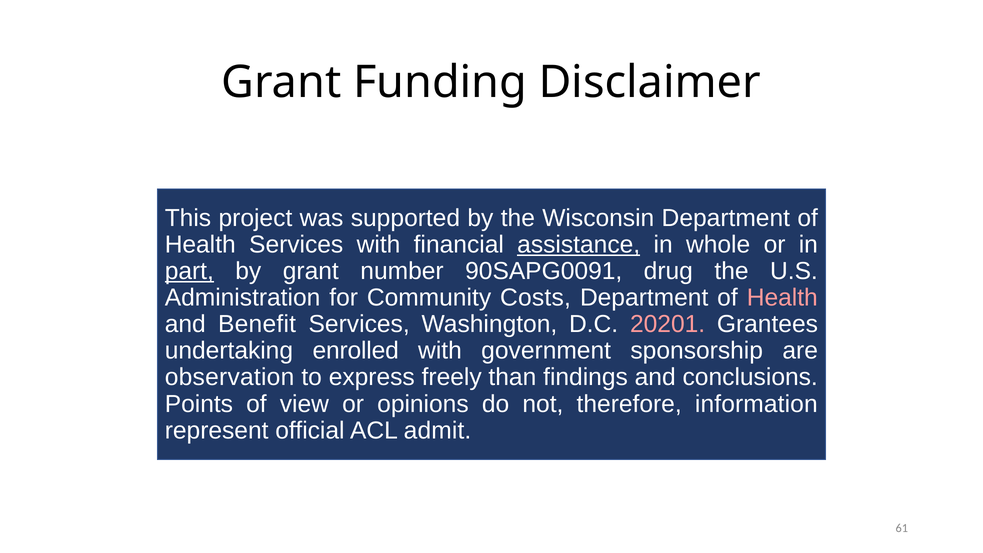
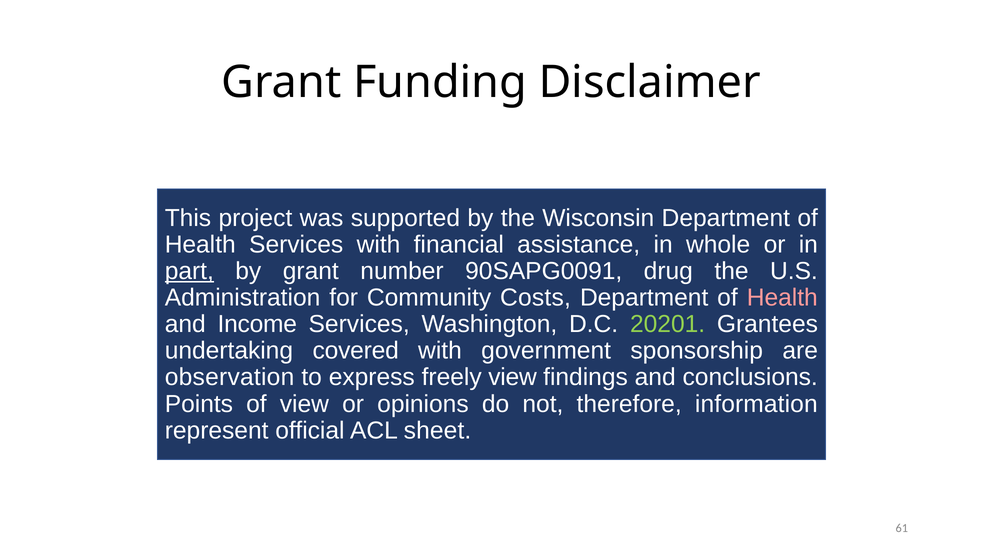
assistance underline: present -> none
Benefit: Benefit -> Income
20201 colour: pink -> light green
enrolled: enrolled -> covered
freely than: than -> view
admit: admit -> sheet
